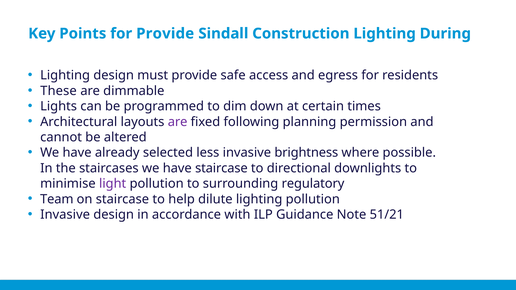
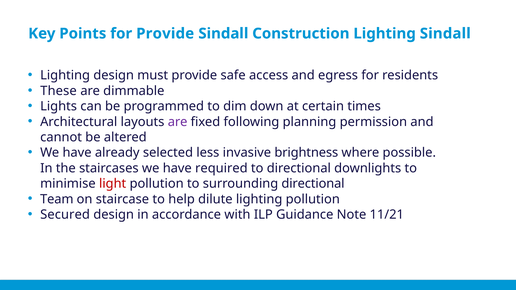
Lighting During: During -> Sindall
have staircase: staircase -> required
light colour: purple -> red
surrounding regulatory: regulatory -> directional
Invasive at (65, 215): Invasive -> Secured
51/21: 51/21 -> 11/21
